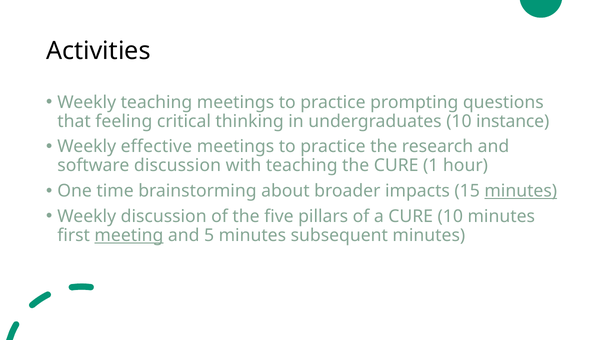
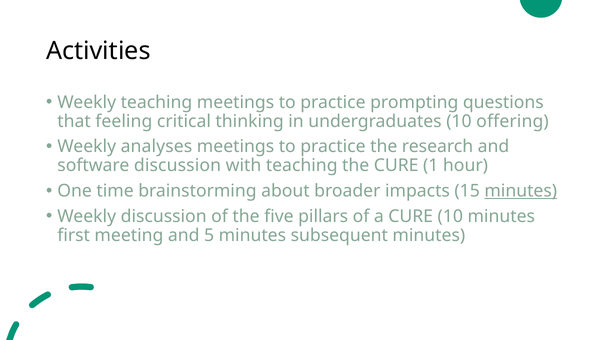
instance: instance -> offering
effective: effective -> analyses
meeting underline: present -> none
